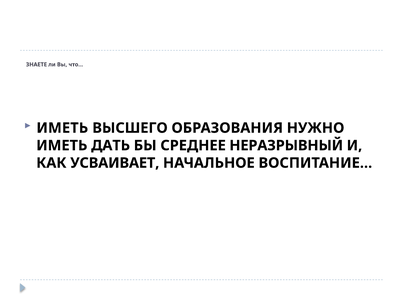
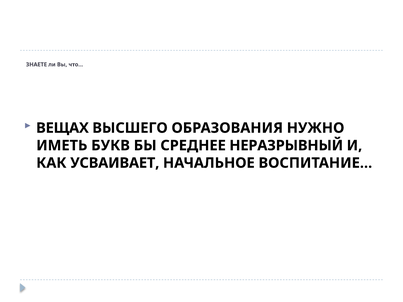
ИМЕТЬ at (62, 128): ИМЕТЬ -> ВЕЩАХ
ДАТЬ: ДАТЬ -> БУКВ
